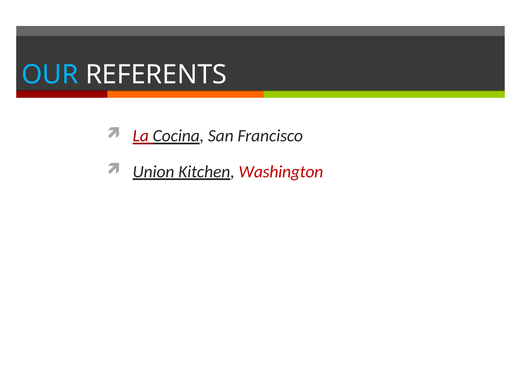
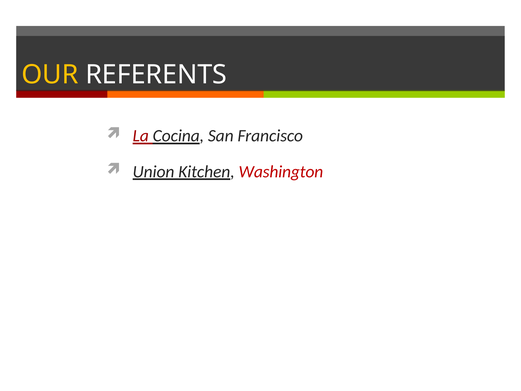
OUR colour: light blue -> yellow
